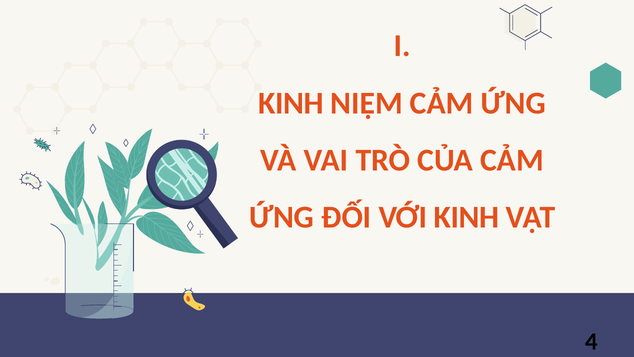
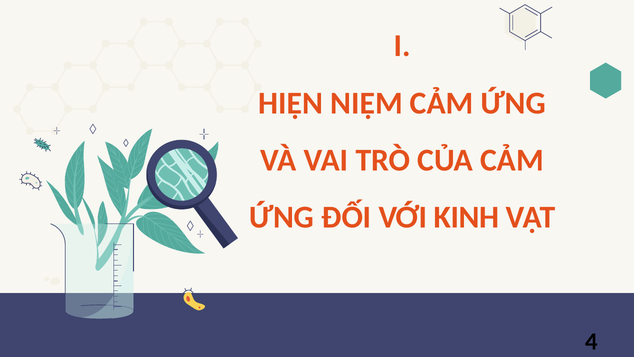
KINH at (291, 103): KINH -> HIỆN
